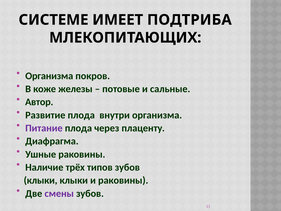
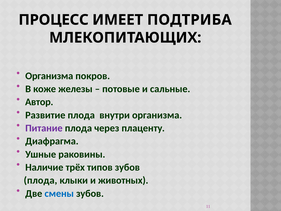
СИСТЕМЕ: СИСТЕМЕ -> ПРОЦЕСС
клыки at (41, 180): клыки -> плода
и раковины: раковины -> животных
смены colour: purple -> blue
